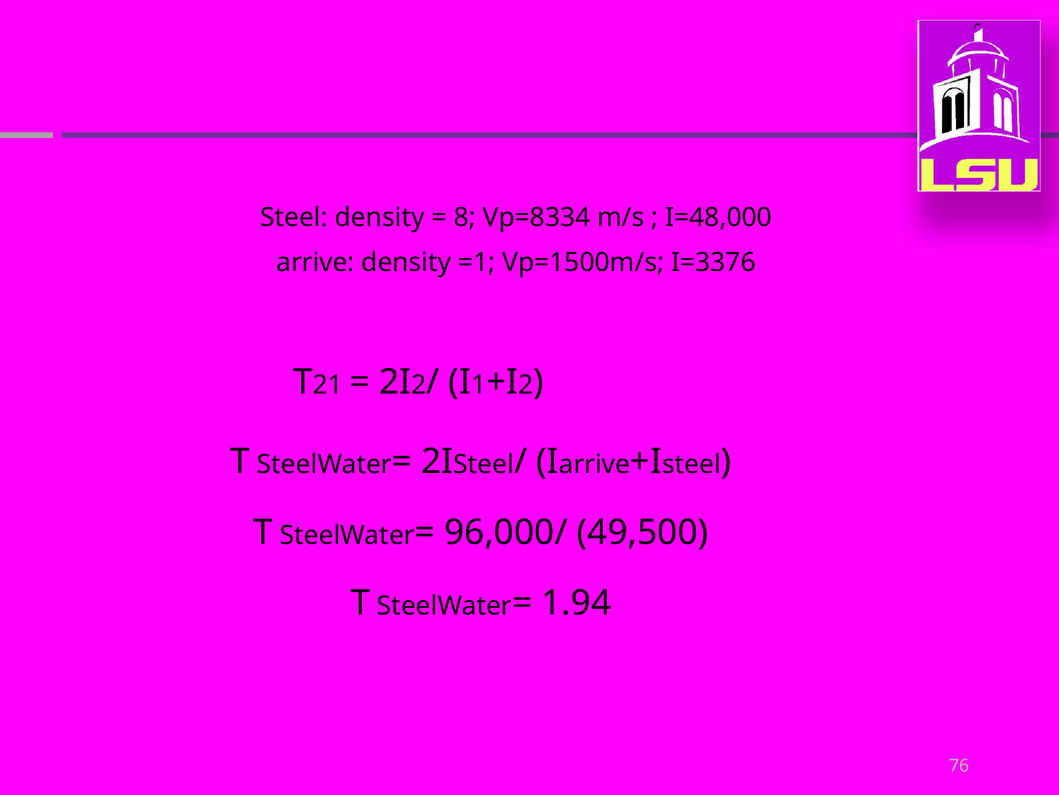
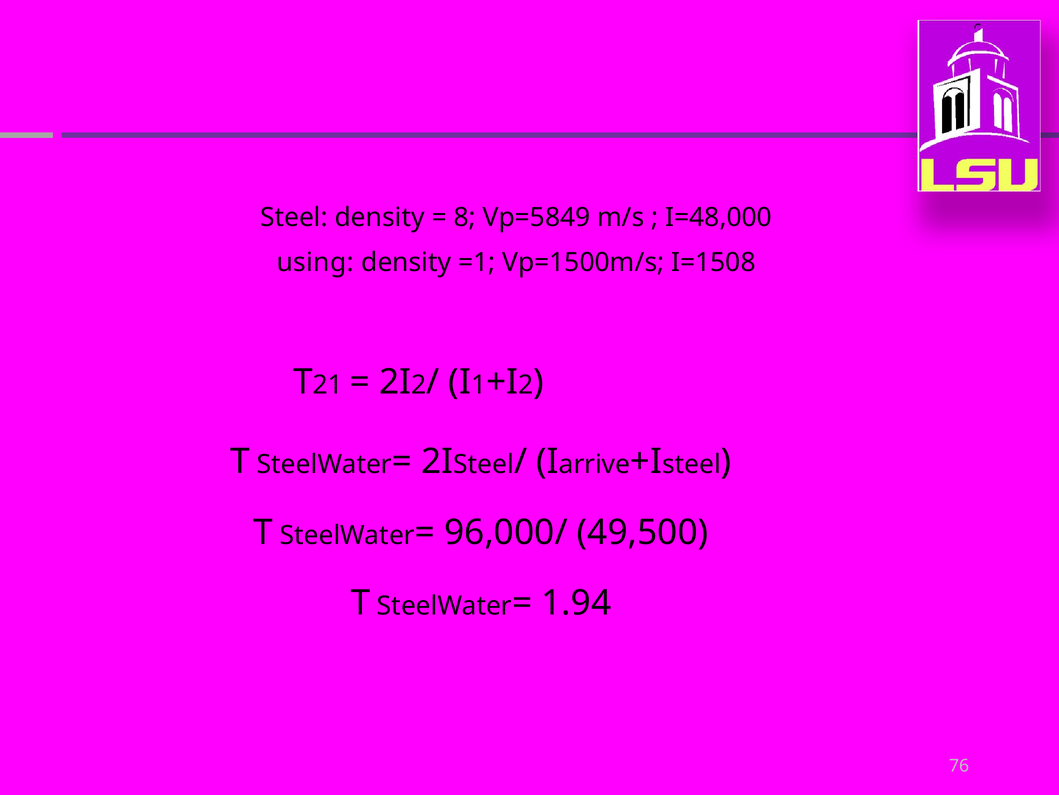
Vp=8334: Vp=8334 -> Vp=5849
arrive at (315, 262): arrive -> using
I=3376: I=3376 -> I=1508
